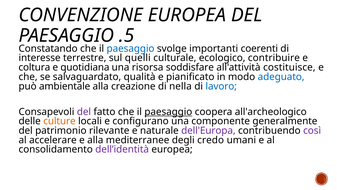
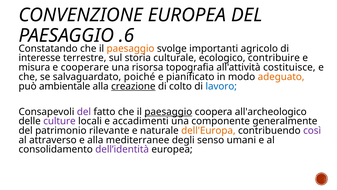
.5: .5 -> .6
paesaggio at (131, 48) colour: blue -> orange
coerenti: coerenti -> agricolo
quelli: quelli -> storia
coltura: coltura -> misura
quotidiana: quotidiana -> cooperare
soddisfare: soddisfare -> topografia
qualità: qualità -> poiché
adeguato colour: blue -> orange
creazione underline: none -> present
nella: nella -> colto
culture colour: orange -> purple
configurano: configurano -> accadimenti
dell'Europa colour: purple -> orange
accelerare: accelerare -> attraverso
credo: credo -> senso
